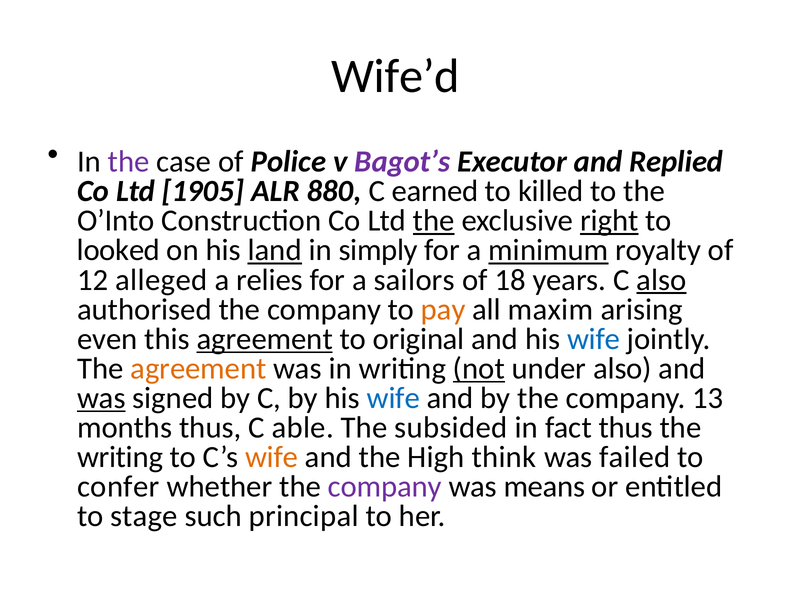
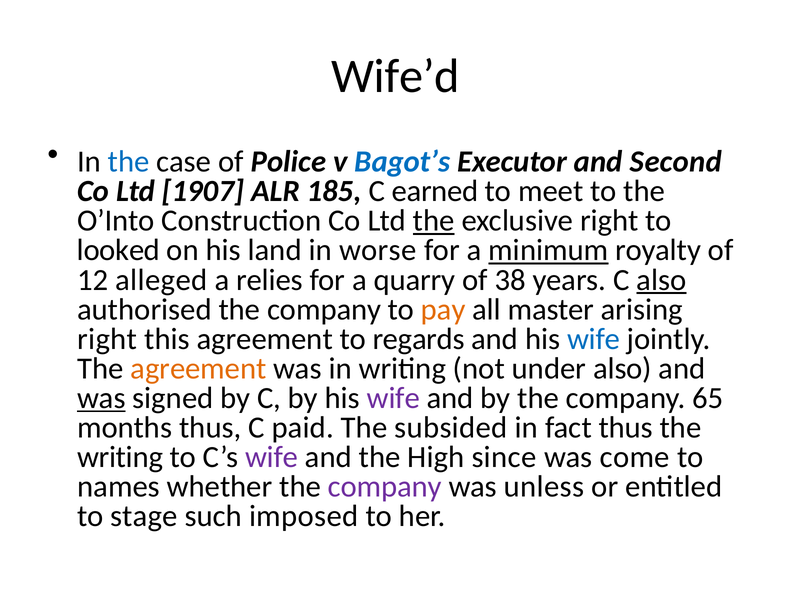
the at (129, 162) colour: purple -> blue
Bagot’s colour: purple -> blue
Replied: Replied -> Second
1905: 1905 -> 1907
880: 880 -> 185
killed: killed -> meet
right at (609, 221) underline: present -> none
land underline: present -> none
simply: simply -> worse
sailors: sailors -> quarry
18: 18 -> 38
maxim: maxim -> master
even at (107, 339): even -> right
agreement at (265, 339) underline: present -> none
original: original -> regards
not underline: present -> none
wife at (393, 398) colour: blue -> purple
13: 13 -> 65
able: able -> paid
wife at (272, 457) colour: orange -> purple
think: think -> since
failed: failed -> come
confer: confer -> names
means: means -> unless
principal: principal -> imposed
